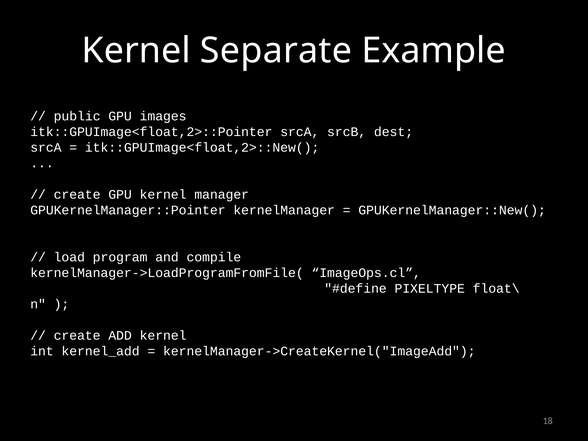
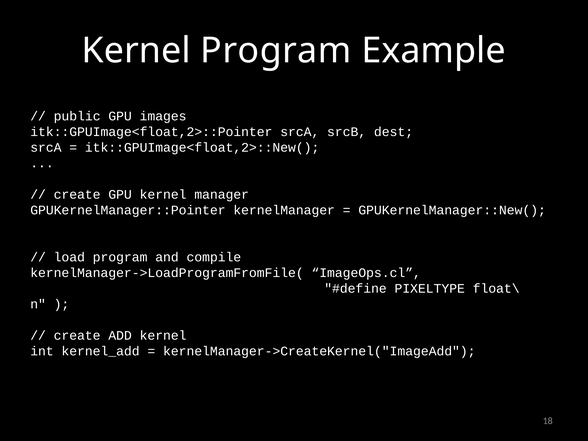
Kernel Separate: Separate -> Program
